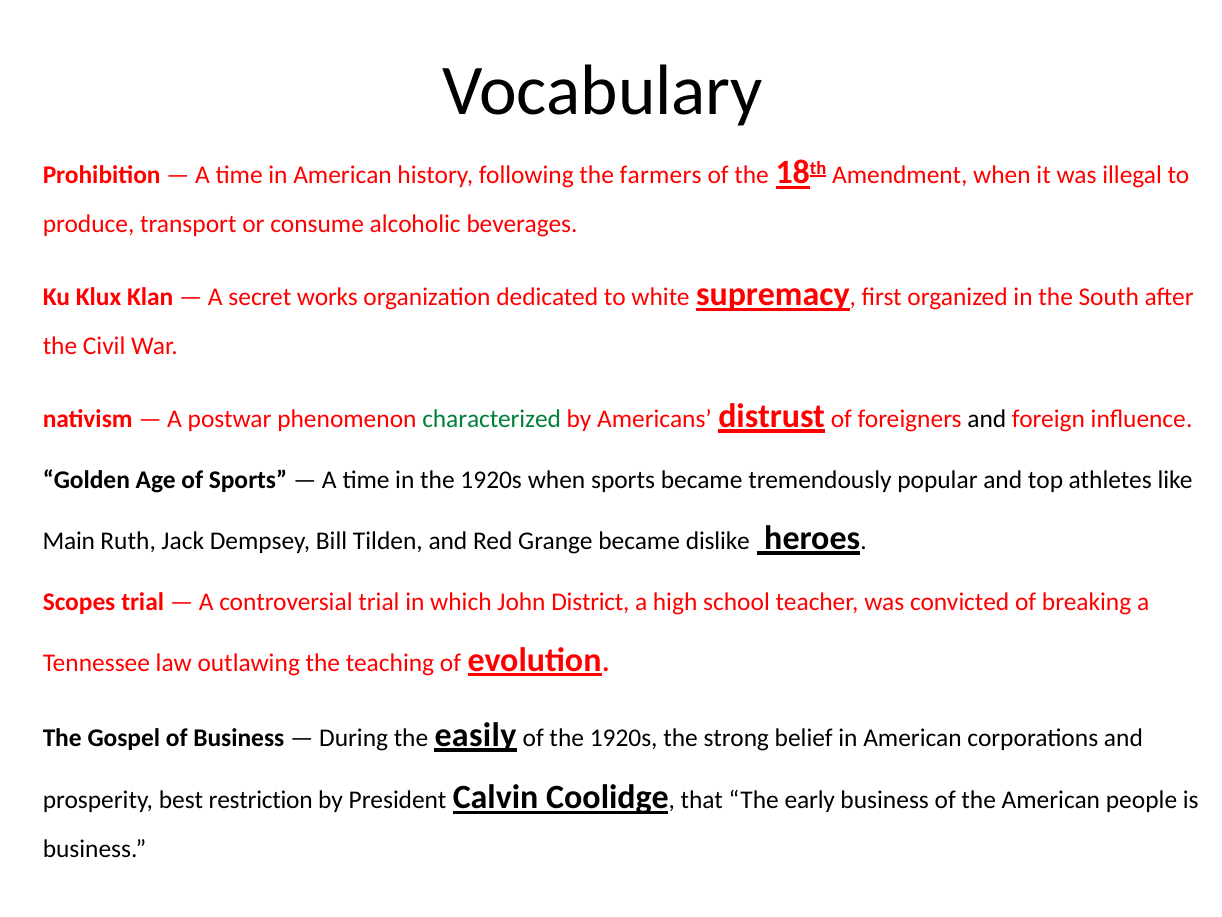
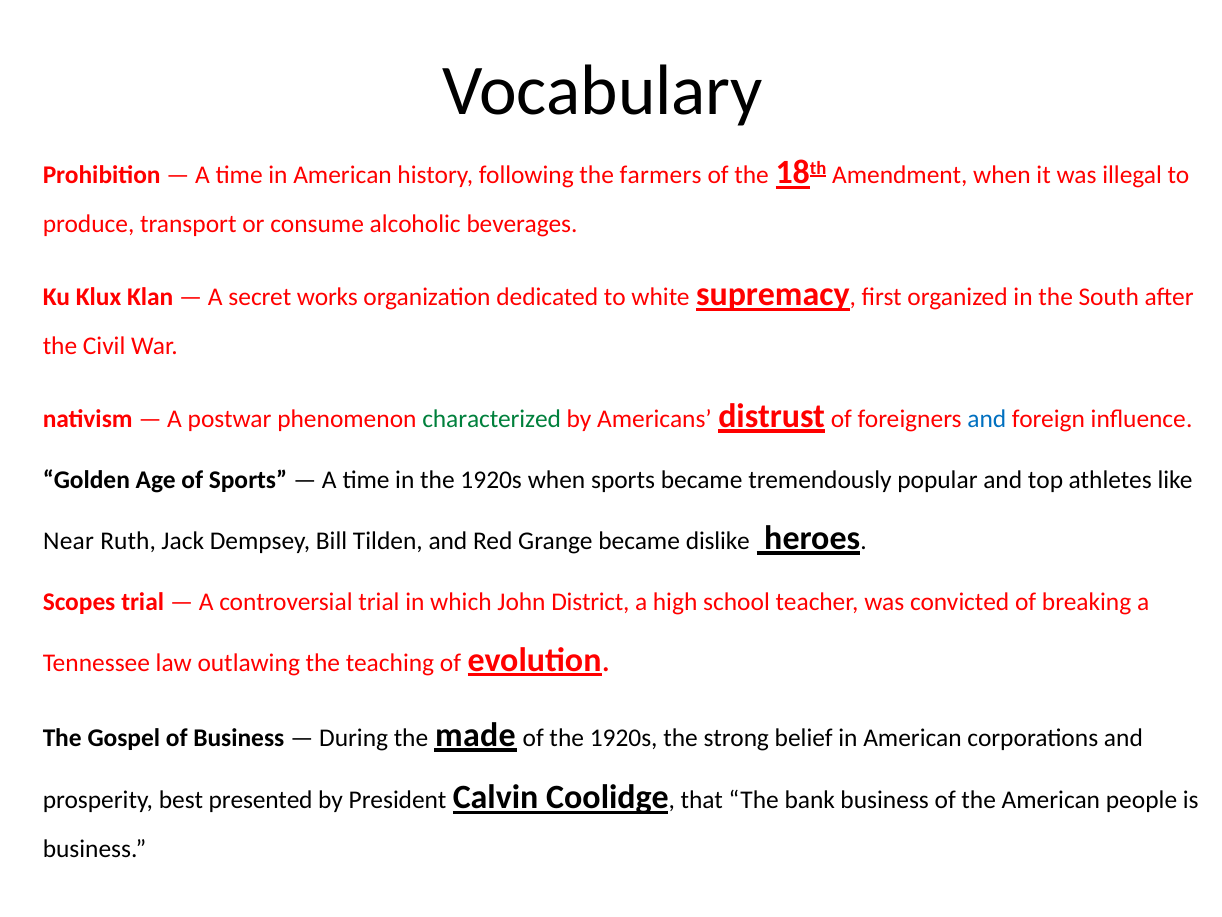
and at (987, 419) colour: black -> blue
Main: Main -> Near
easily: easily -> made
restriction: restriction -> presented
early: early -> bank
